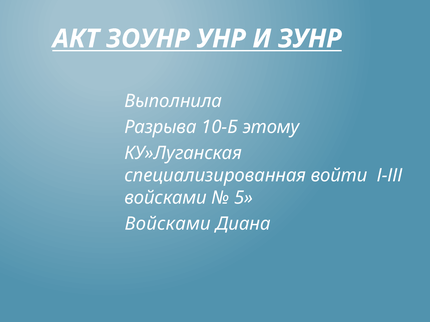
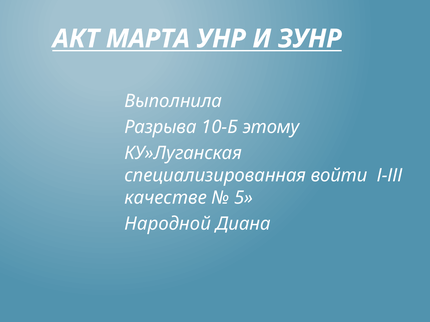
ЗОУНР: ЗОУНР -> МАРТА
войсками at (166, 198): войсками -> качестве
Войсками at (168, 224): Войсками -> Народной
